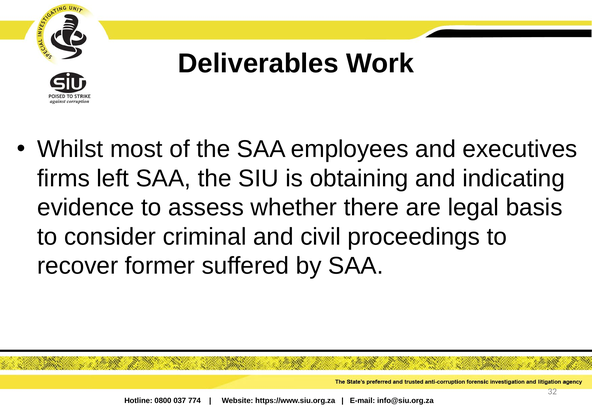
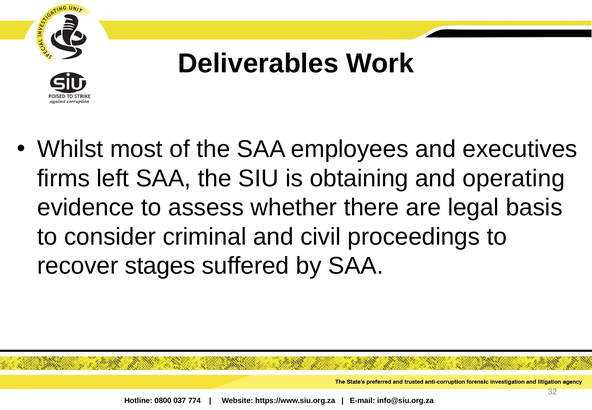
indicating: indicating -> operating
former: former -> stages
